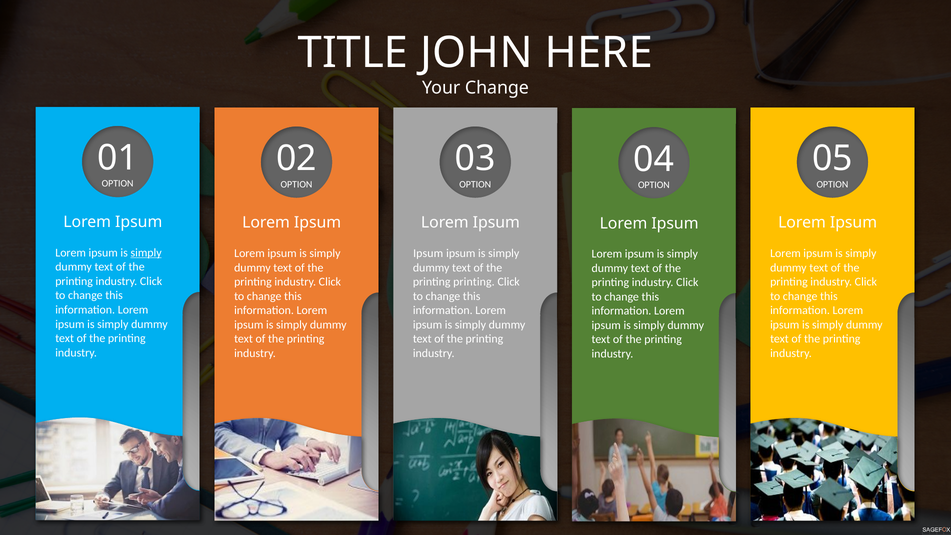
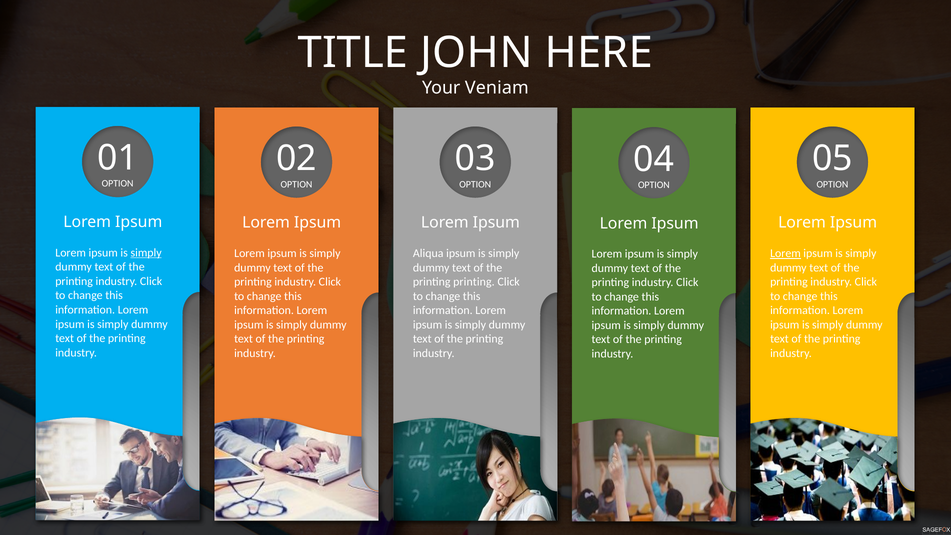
Your Change: Change -> Veniam
Ipsum at (428, 253): Ipsum -> Aliqua
Lorem at (785, 253) underline: none -> present
